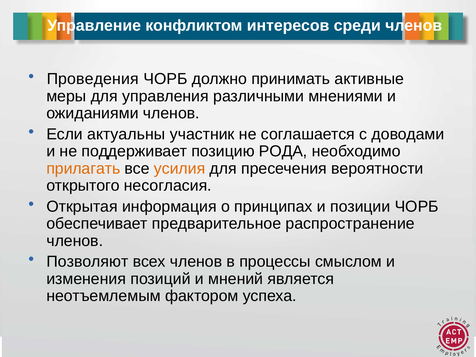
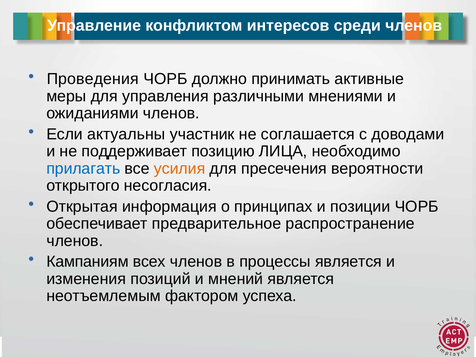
РОДА: РОДА -> ЛИЦА
прилагать colour: orange -> blue
Позволяют: Позволяют -> Кампаниям
процессы смыслом: смыслом -> является
